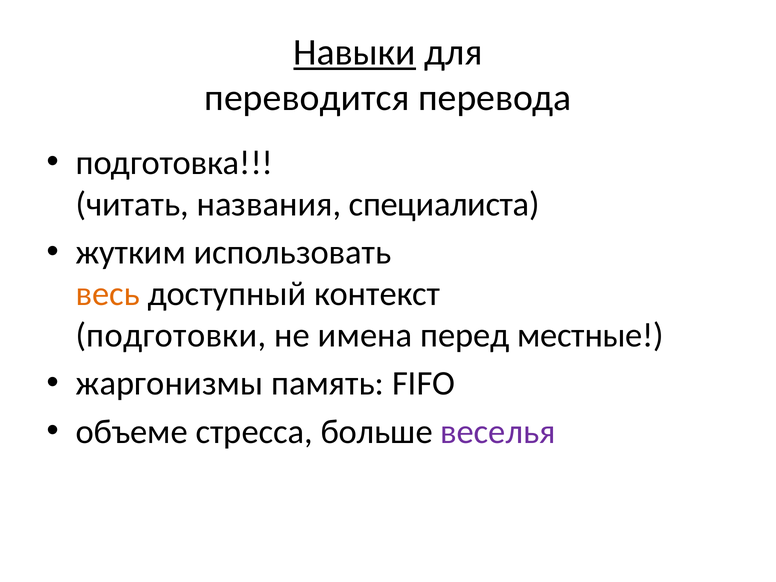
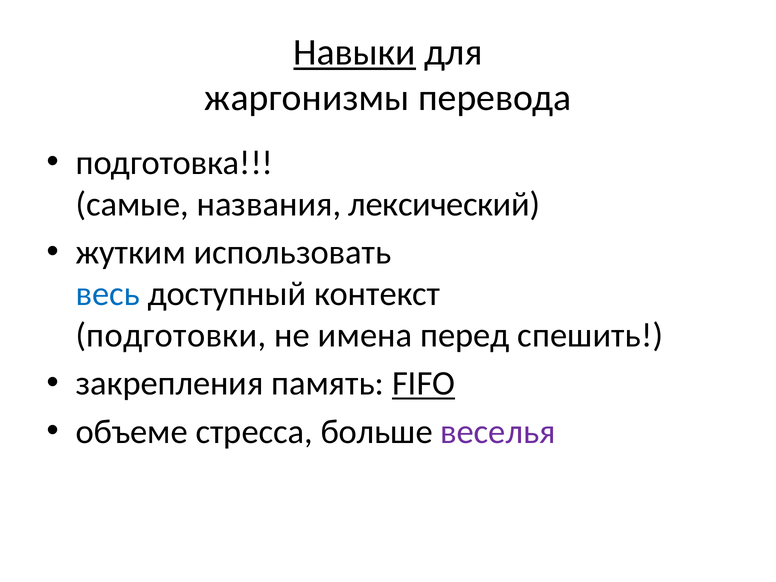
переводится: переводится -> жаргонизмы
читать: читать -> самые
специалиста: специалиста -> лексический
весь colour: orange -> blue
местные: местные -> спешить
жаргонизмы: жаргонизмы -> закрепления
FIFO underline: none -> present
